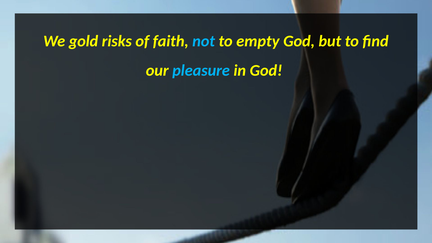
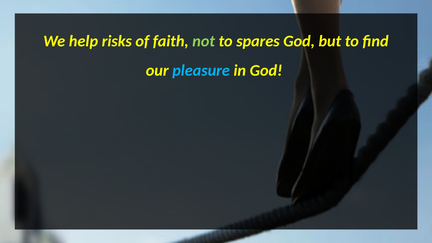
gold: gold -> help
not colour: light blue -> light green
empty: empty -> spares
